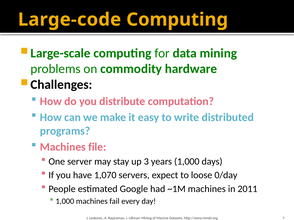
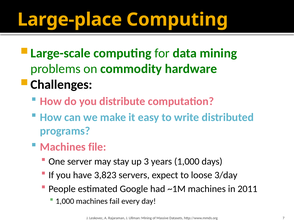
Large-code: Large-code -> Large-place
1,070: 1,070 -> 3,823
0/day: 0/day -> 3/day
